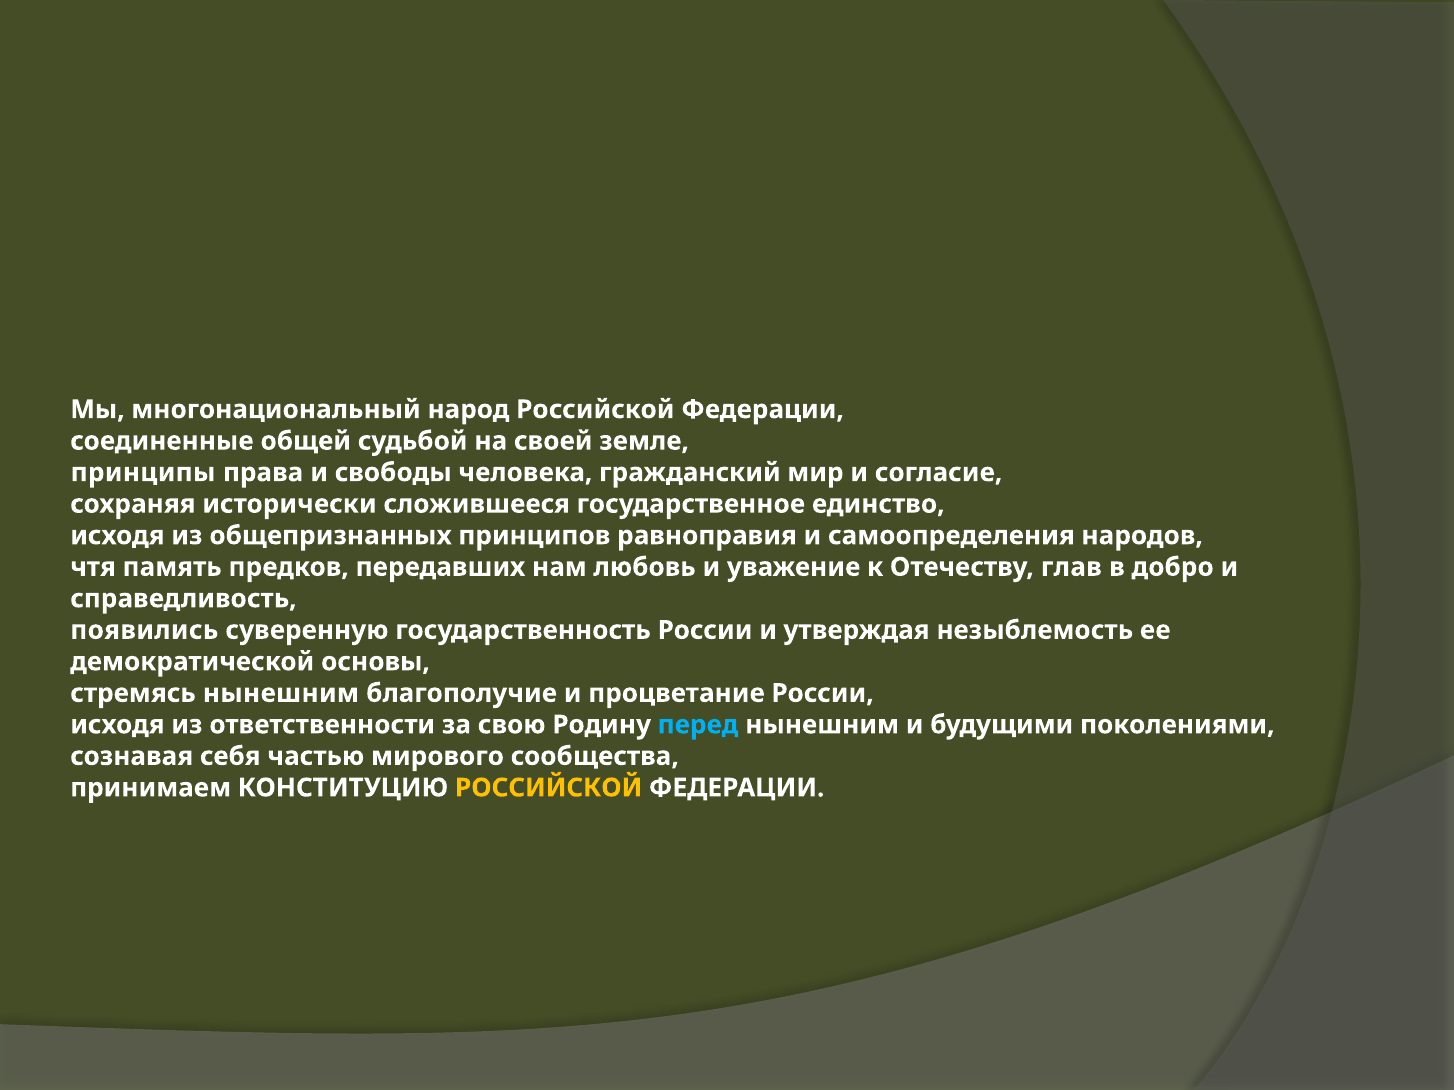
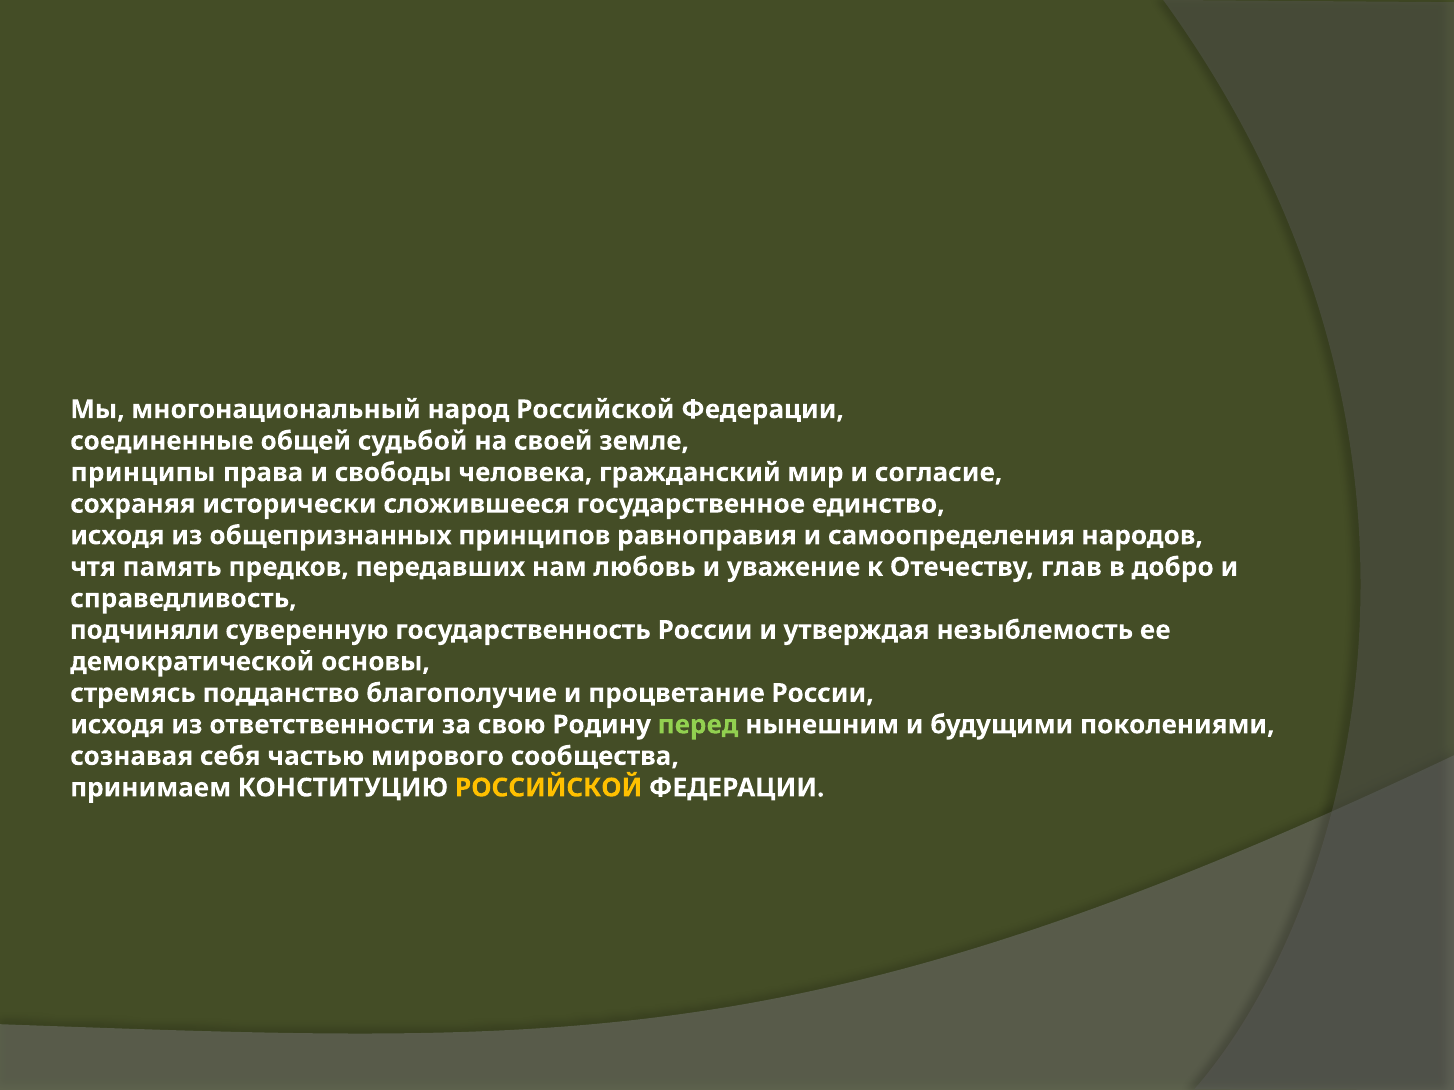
появились: появились -> подчиняли
стремясь нынешним: нынешним -> подданство
перед colour: light blue -> light green
